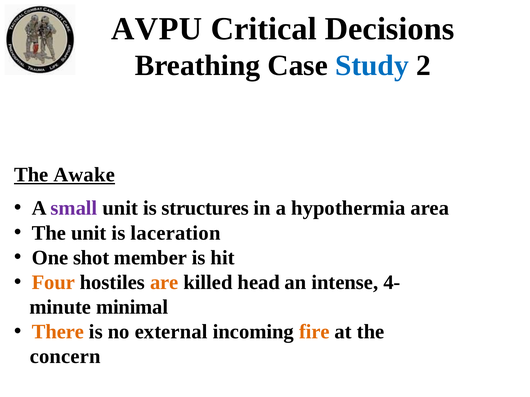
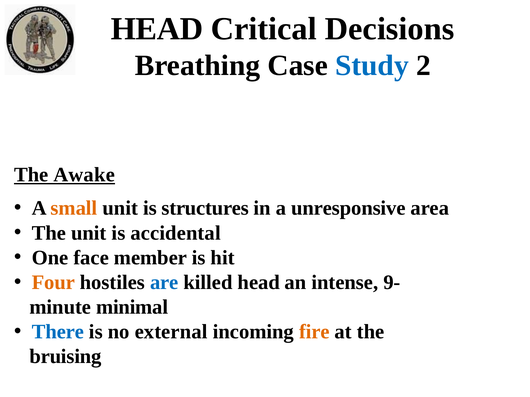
AVPU at (157, 29): AVPU -> HEAD
small colour: purple -> orange
hypothermia: hypothermia -> unresponsive
laceration: laceration -> accidental
shot: shot -> face
are colour: orange -> blue
4-: 4- -> 9-
There colour: orange -> blue
concern: concern -> bruising
